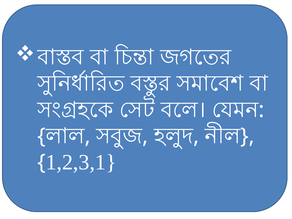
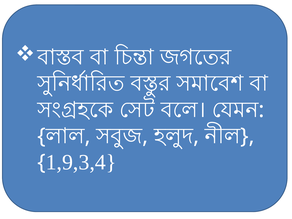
1,2,3,1: 1,2,3,1 -> 1,9,3,4
